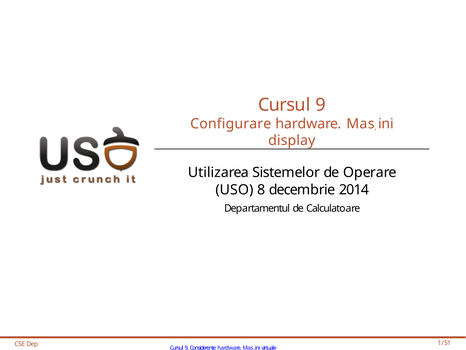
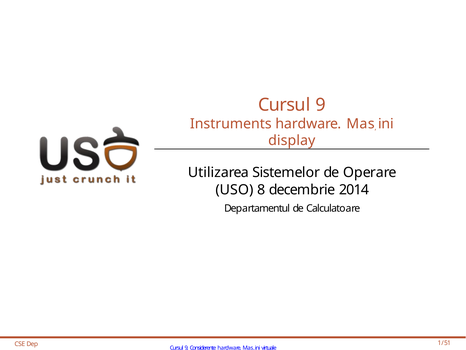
Configurare: Configurare -> Instruments
